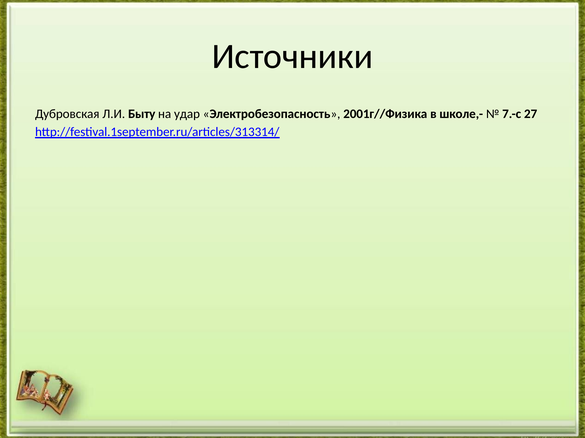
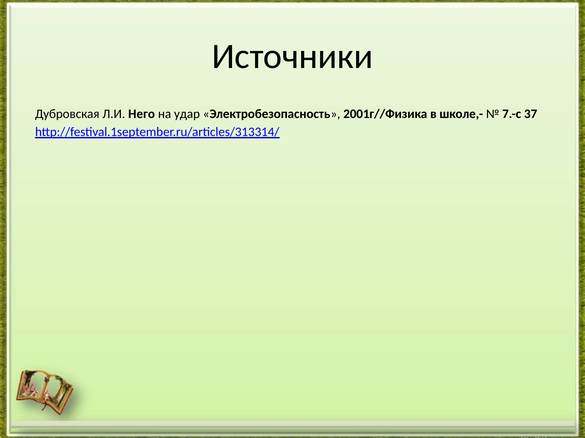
Быту: Быту -> Него
27: 27 -> 37
